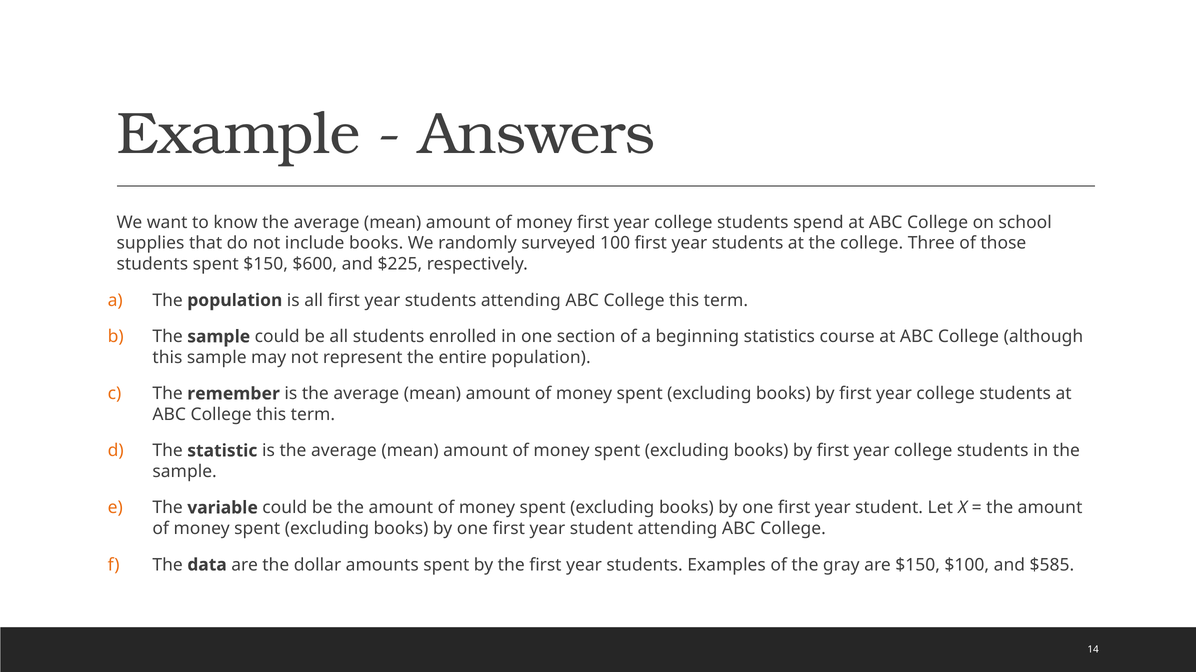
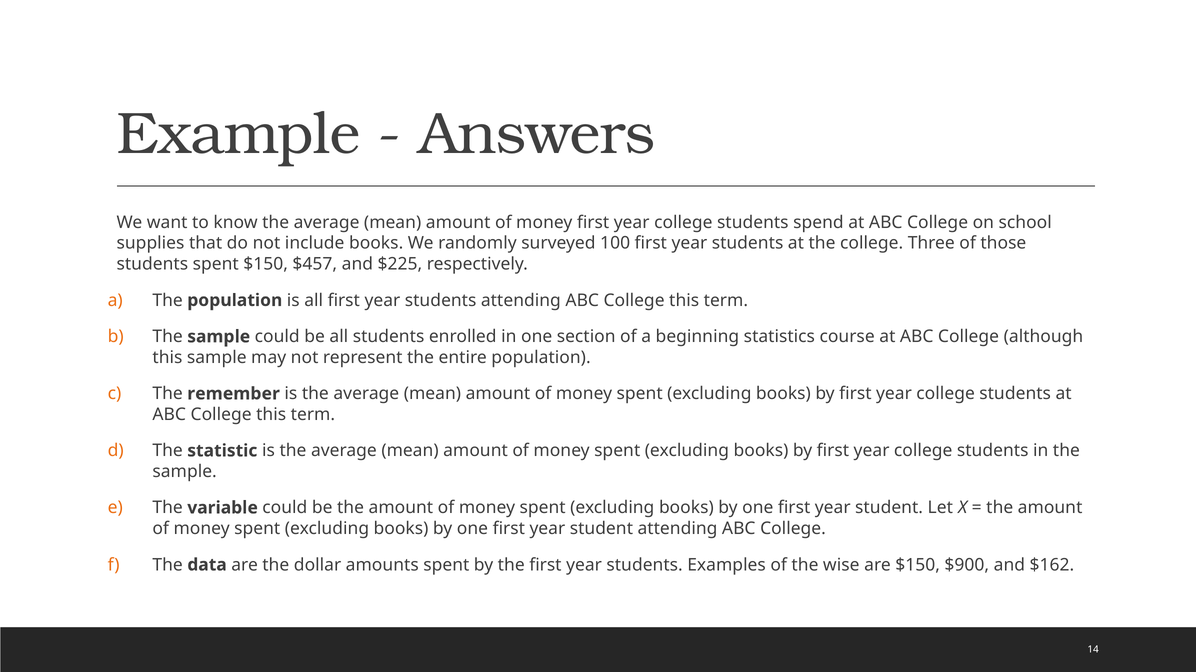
$600: $600 -> $457
gray: gray -> wise
$100: $100 -> $900
$585: $585 -> $162
